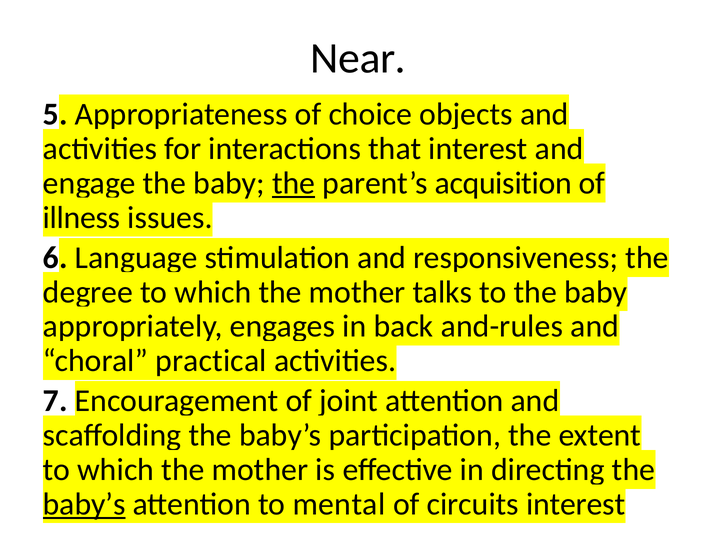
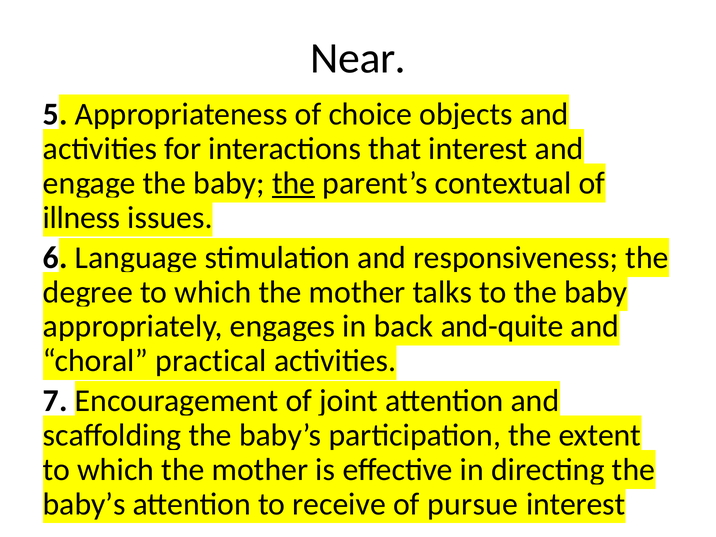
acquisition: acquisition -> contextual
and-rules: and-rules -> and-quite
baby’s at (84, 504) underline: present -> none
mental: mental -> receive
circuits: circuits -> pursue
